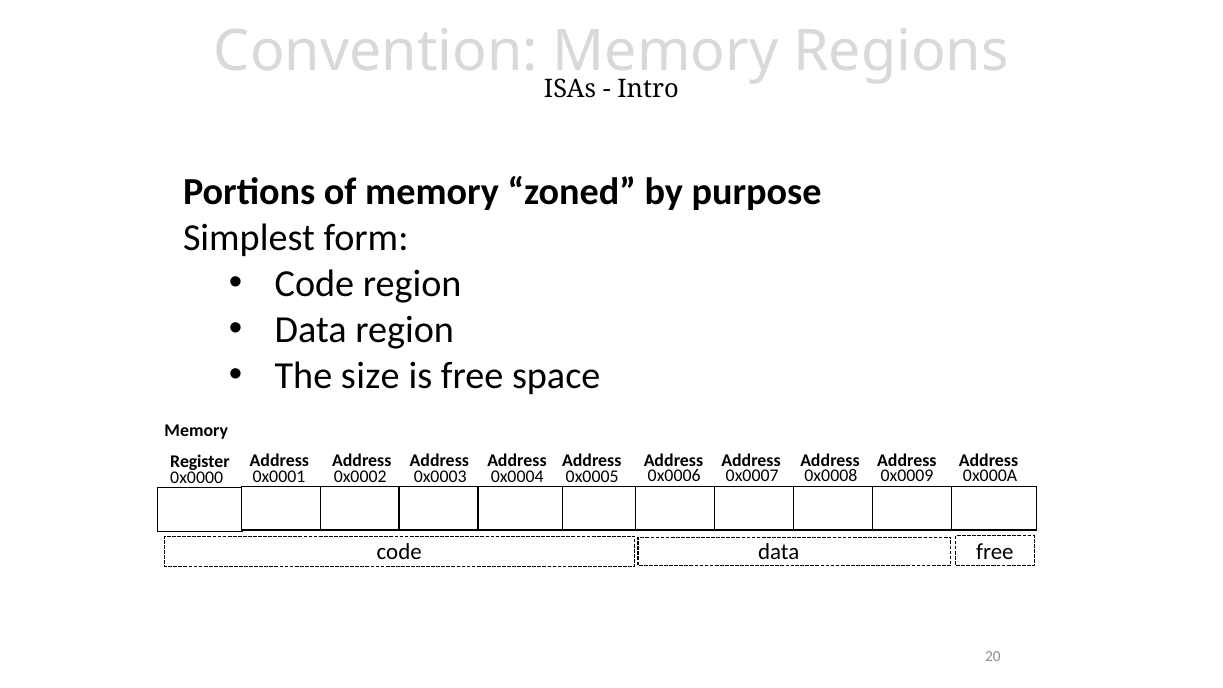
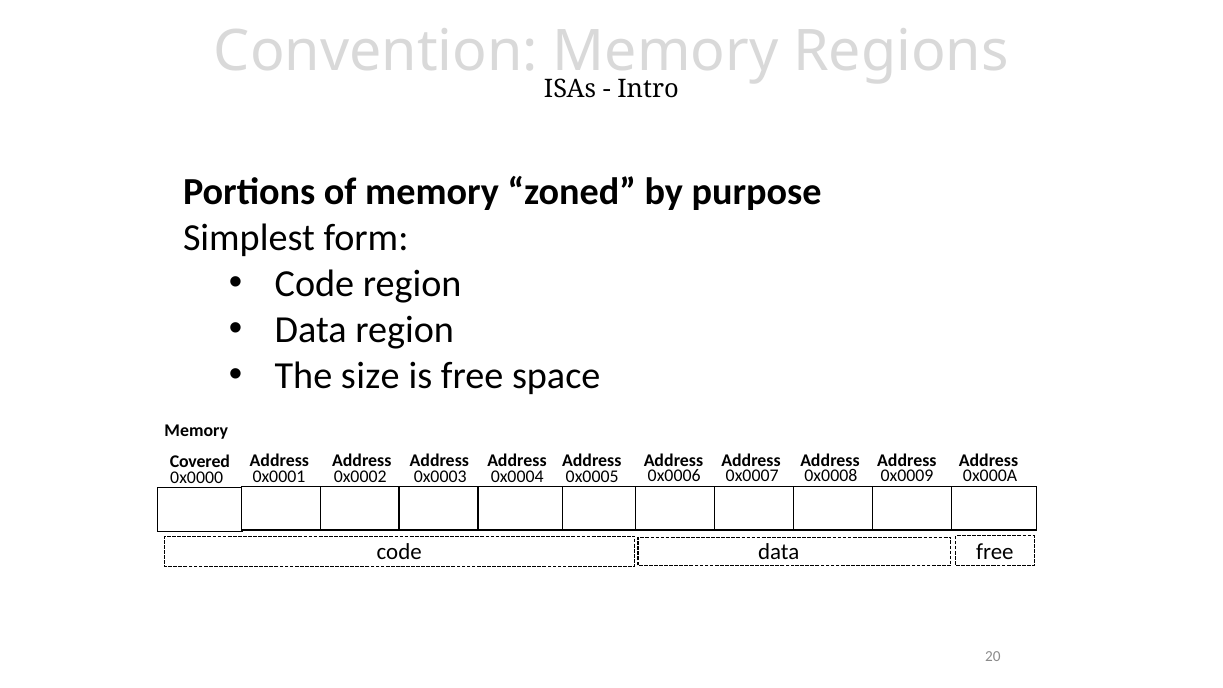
Register: Register -> Covered
